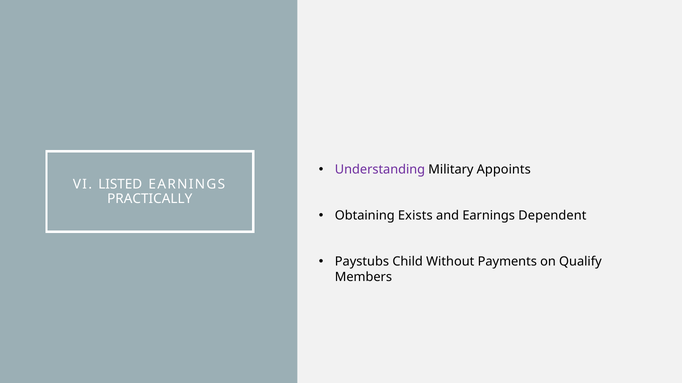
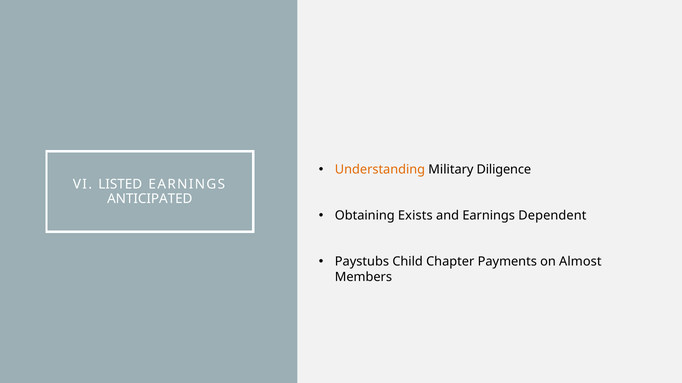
Understanding colour: purple -> orange
Appoints: Appoints -> Diligence
PRACTICALLY: PRACTICALLY -> ANTICIPATED
Without: Without -> Chapter
Qualify: Qualify -> Almost
